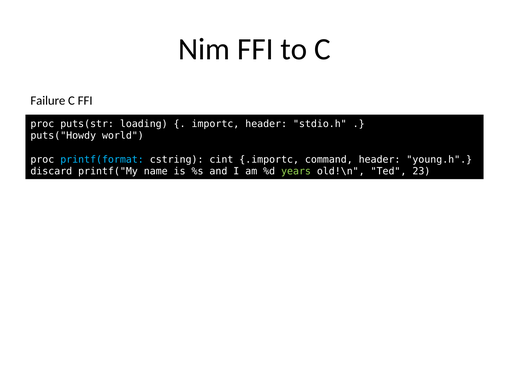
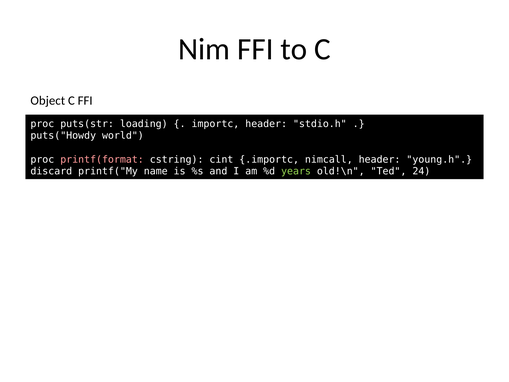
Failure: Failure -> Object
printf(format colour: light blue -> pink
command: command -> nimcall
23: 23 -> 24
